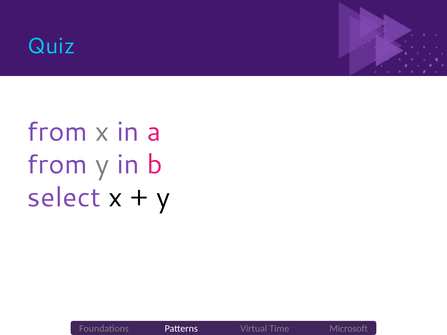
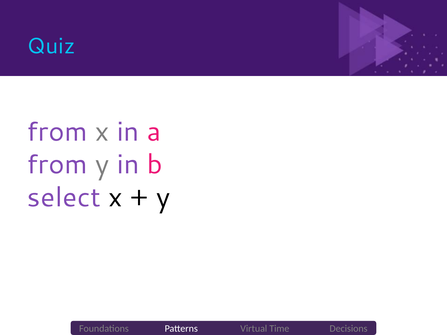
Microsoft: Microsoft -> Decisions
